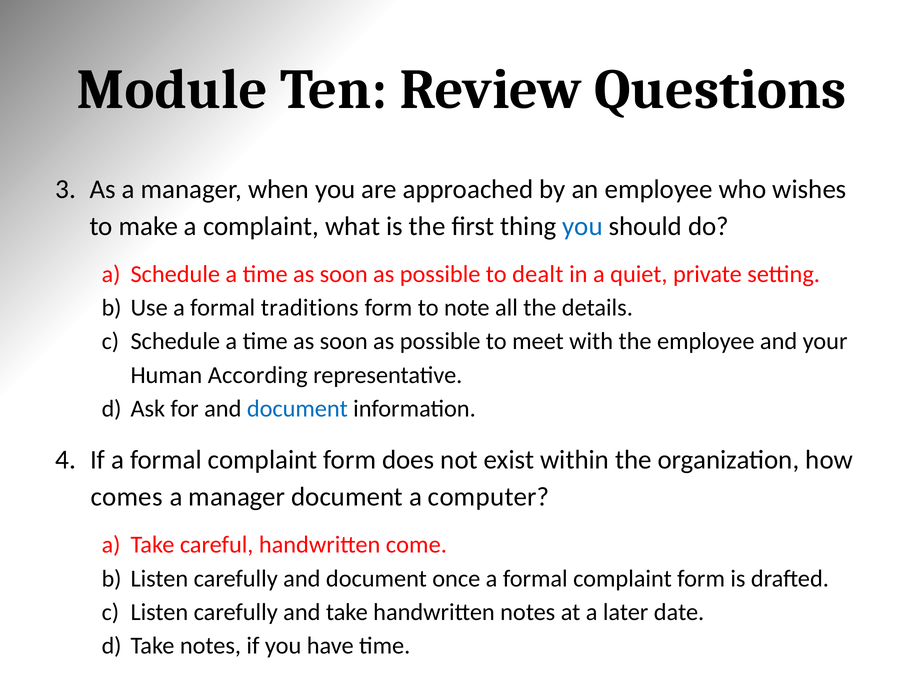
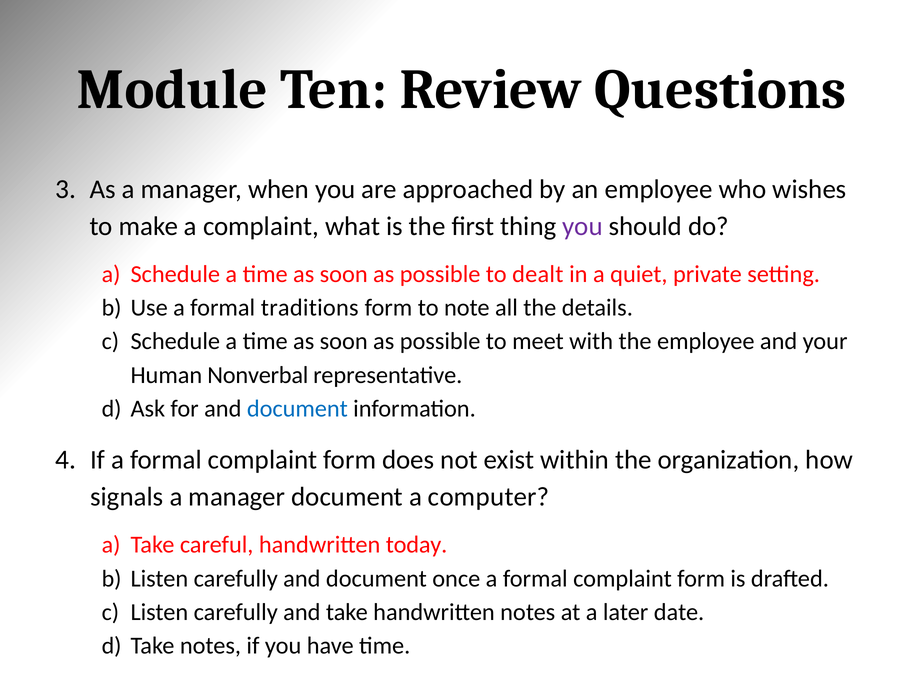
you at (583, 226) colour: blue -> purple
According: According -> Nonverbal
comes: comes -> signals
come: come -> today
